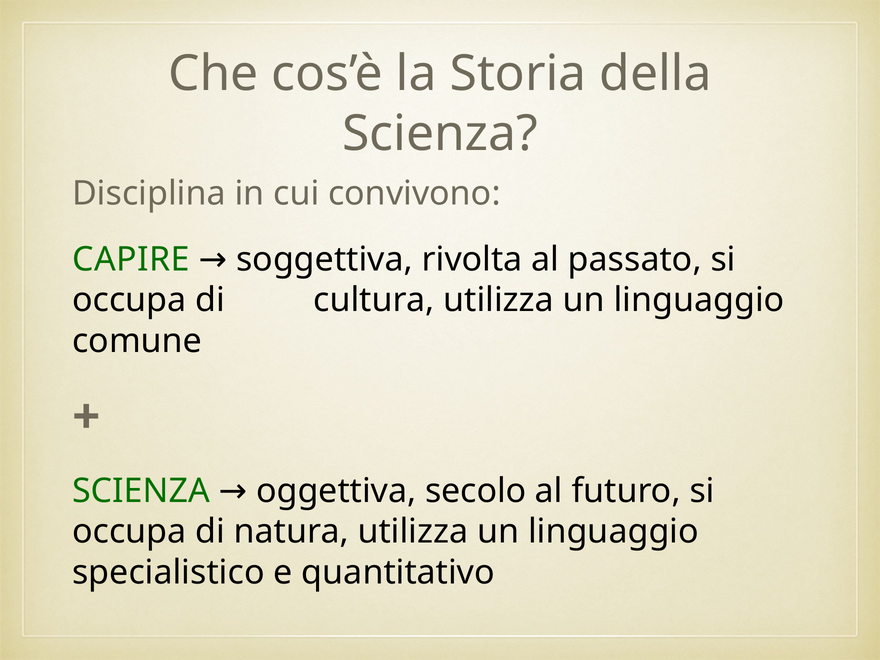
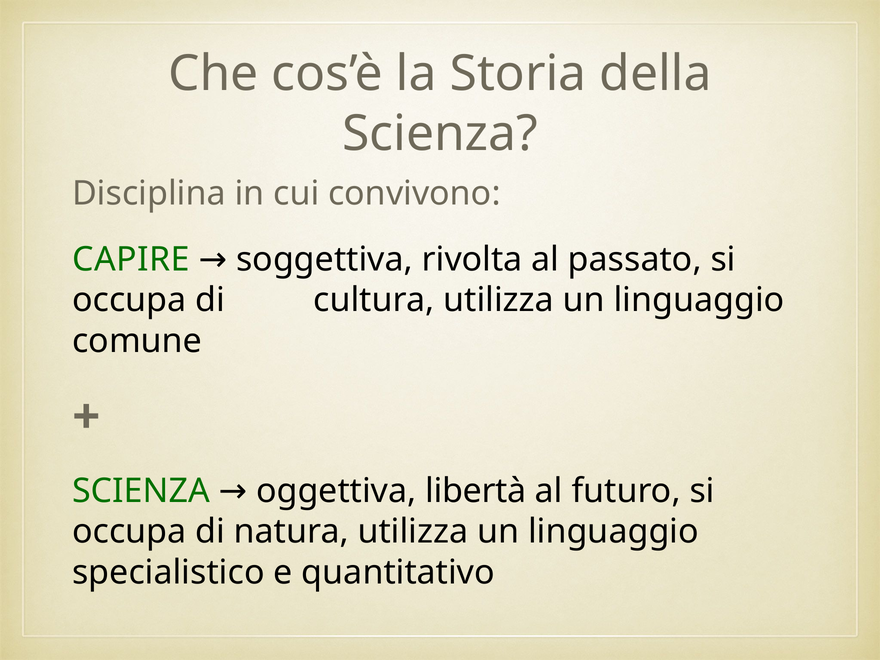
secolo: secolo -> libertà
